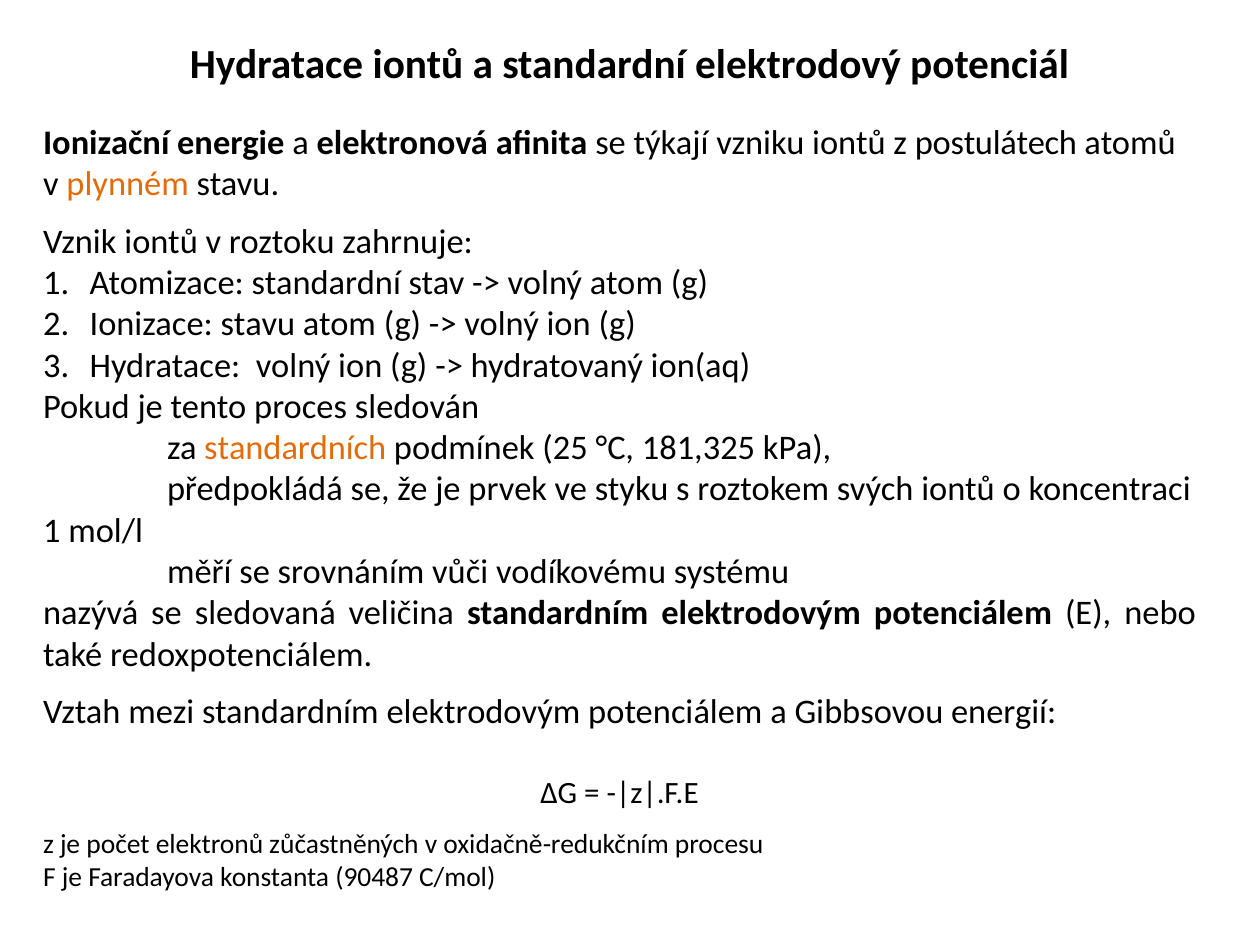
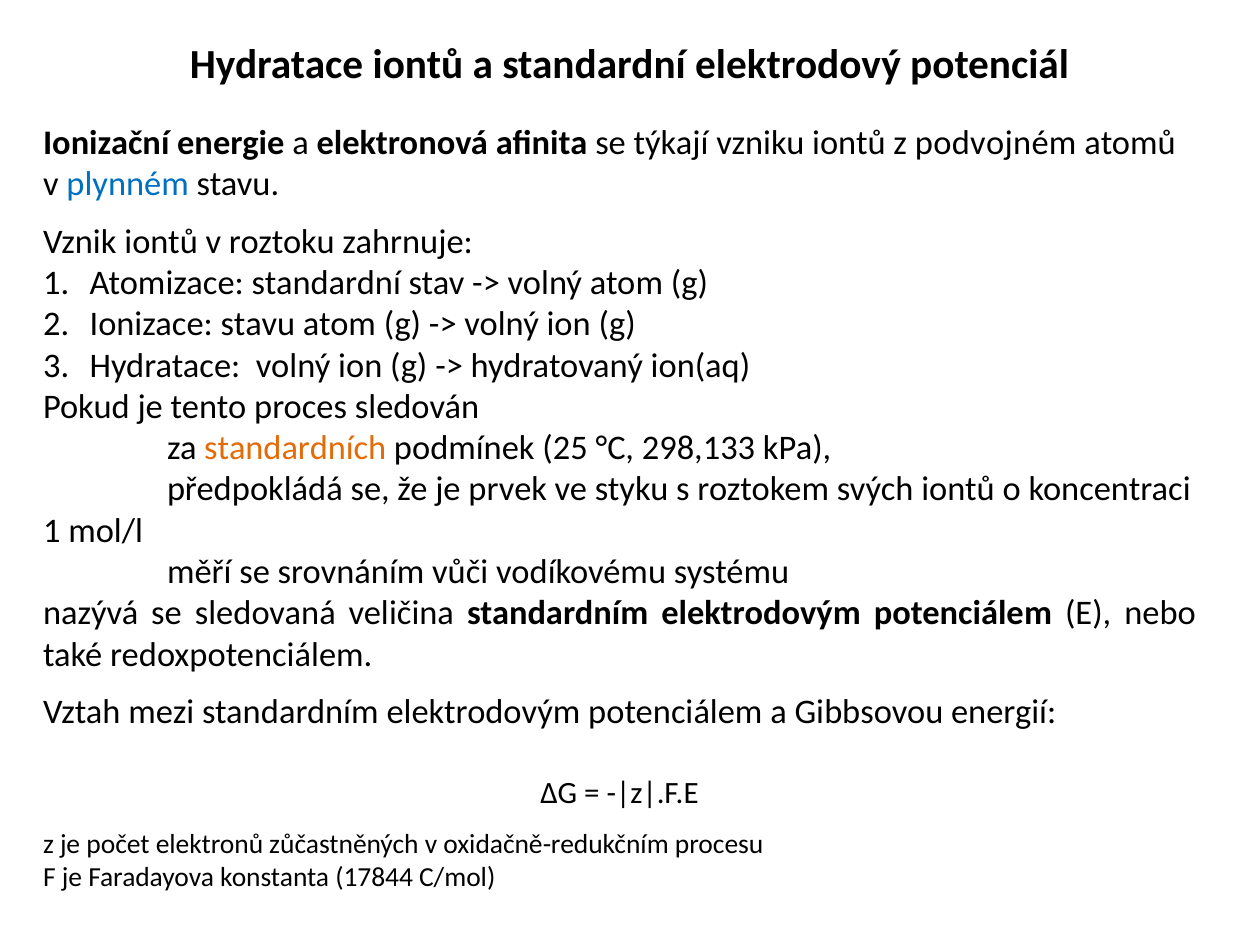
postulátech: postulátech -> podvojném
plynném colour: orange -> blue
181,325: 181,325 -> 298,133
90487: 90487 -> 17844
